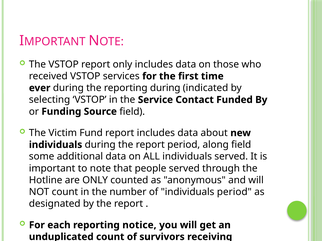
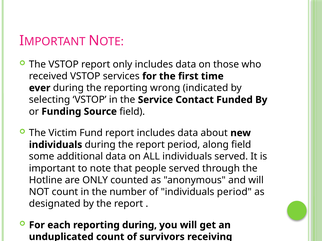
reporting during: during -> wrong
reporting notice: notice -> during
